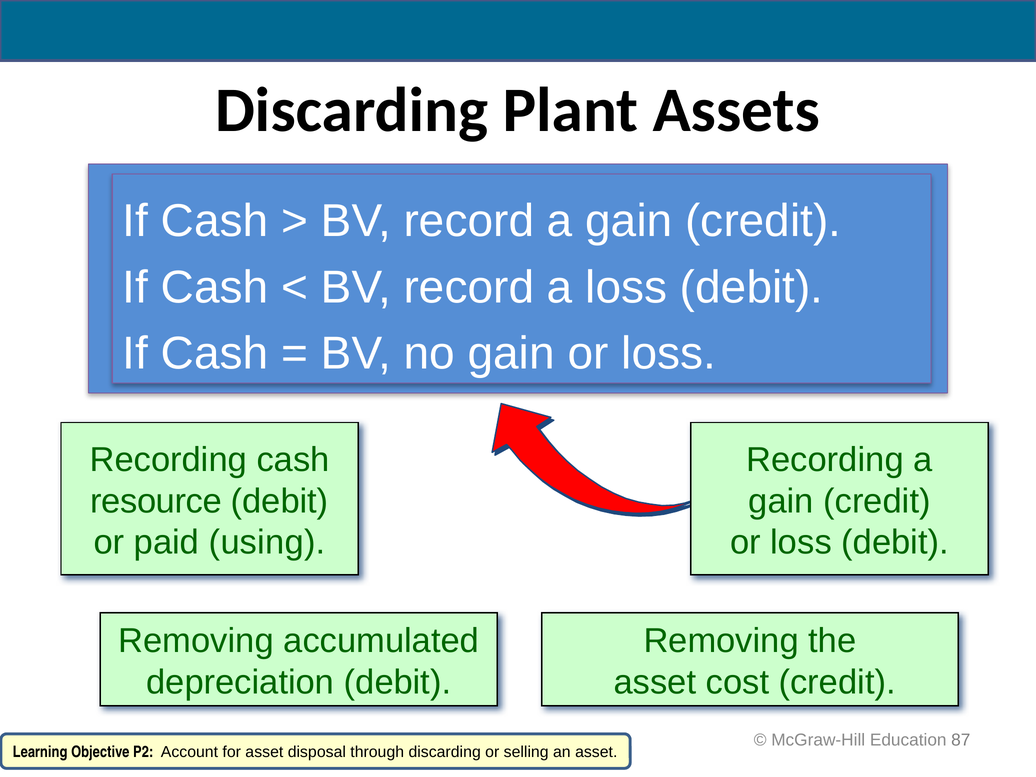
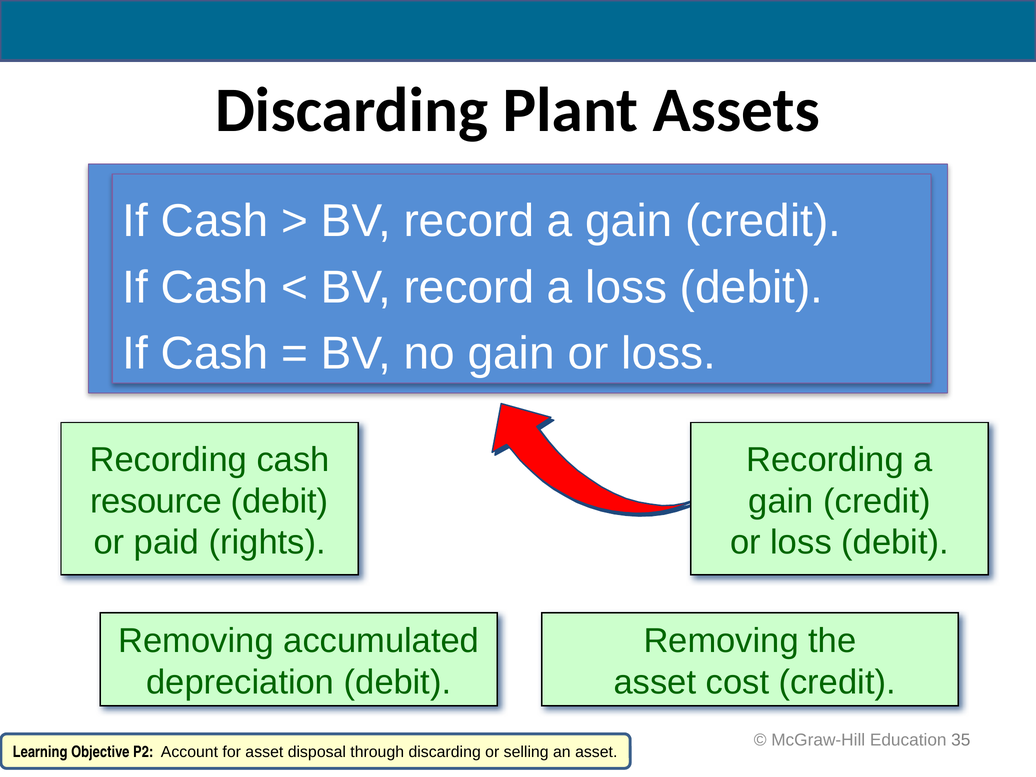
using: using -> rights
87: 87 -> 35
